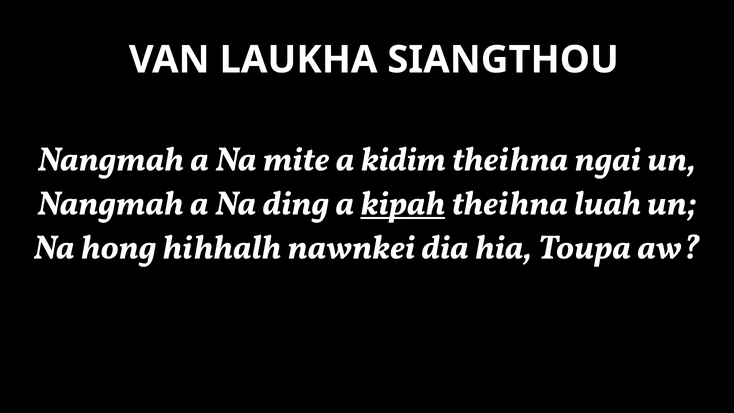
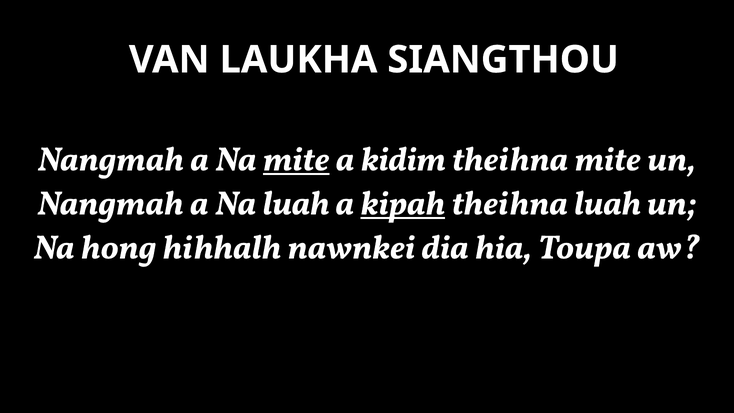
mite at (296, 159) underline: none -> present
theihna ngai: ngai -> mite
Na ding: ding -> luah
